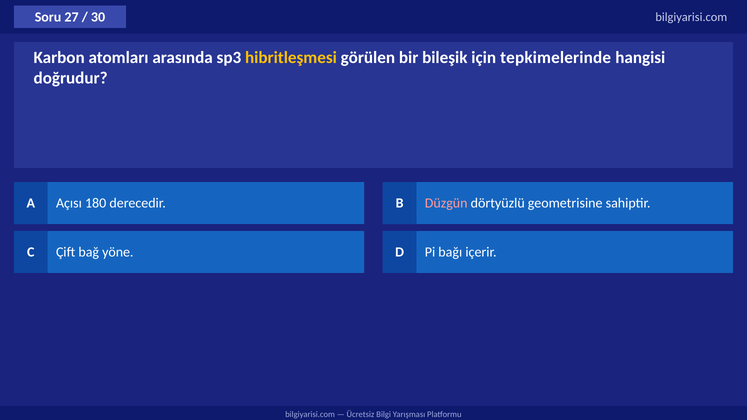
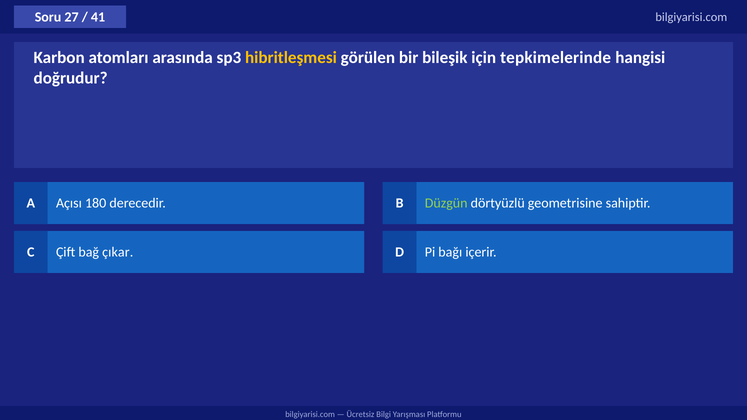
30: 30 -> 41
Düzgün colour: pink -> light green
yöne: yöne -> çıkar
